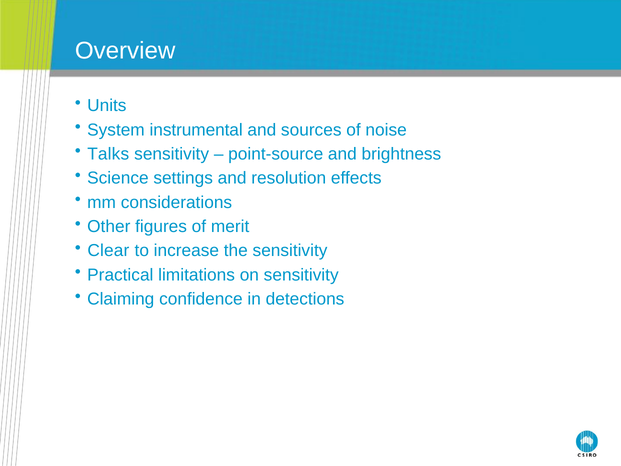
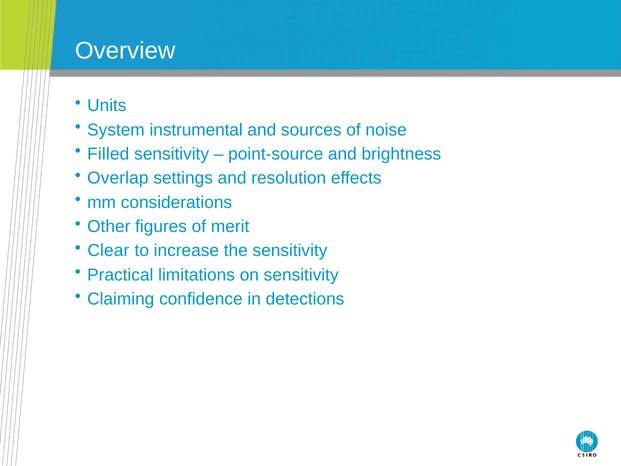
Talks: Talks -> Filled
Science: Science -> Overlap
